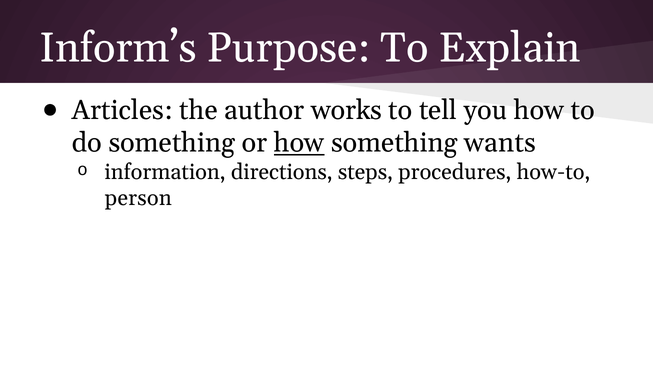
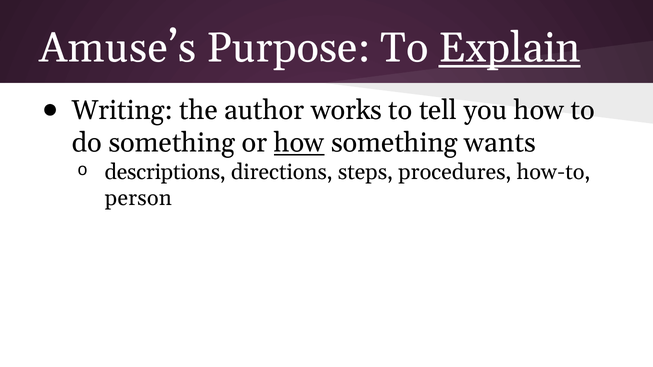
Inform’s: Inform’s -> Amuse’s
Explain underline: none -> present
Articles: Articles -> Writing
information: information -> descriptions
